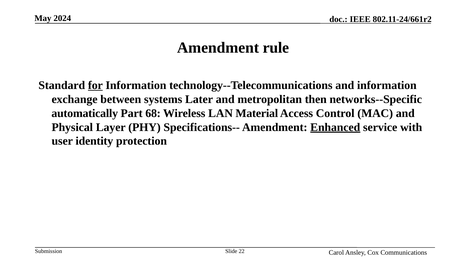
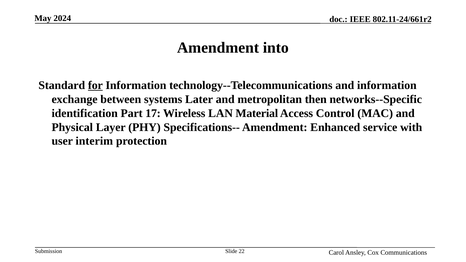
rule: rule -> into
automatically: automatically -> identification
68: 68 -> 17
Enhanced underline: present -> none
identity: identity -> interim
